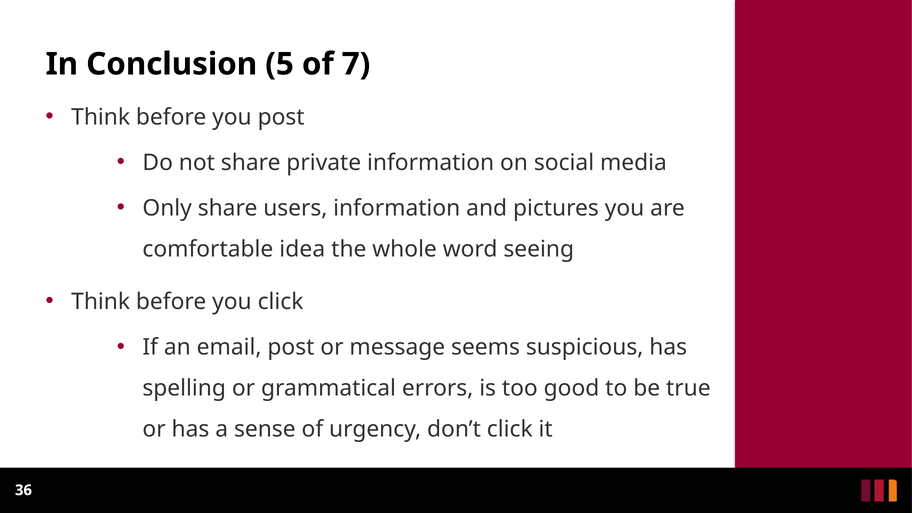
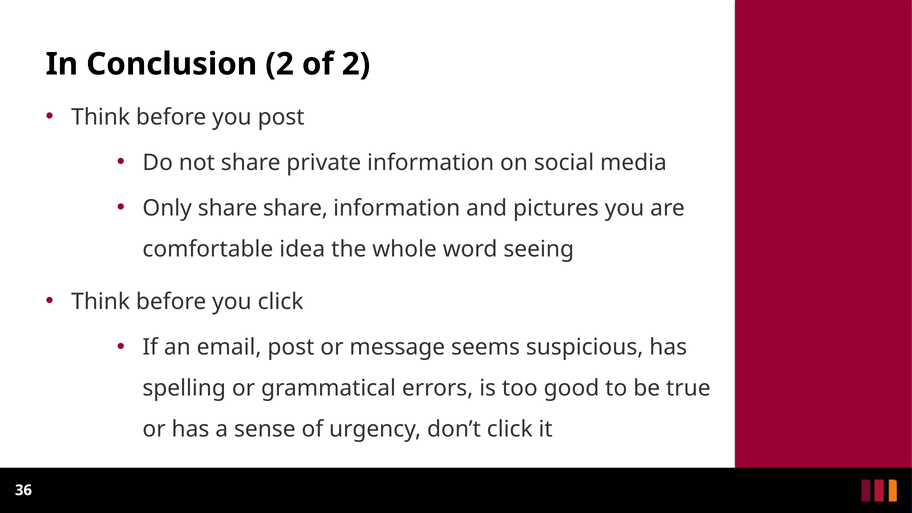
Conclusion 5: 5 -> 2
of 7: 7 -> 2
share users: users -> share
